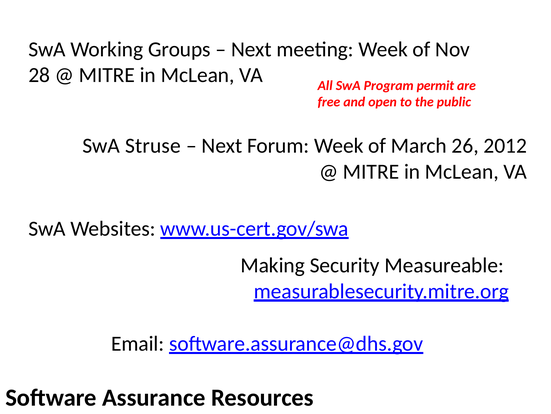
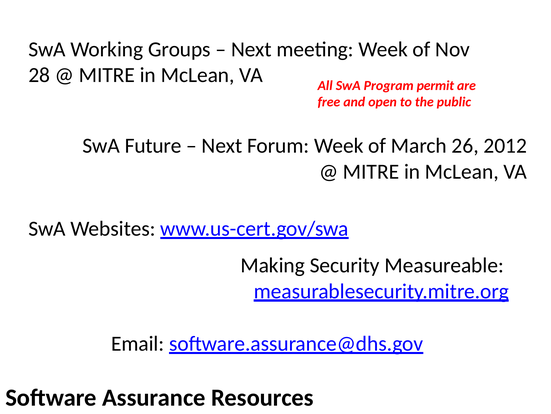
Struse: Struse -> Future
